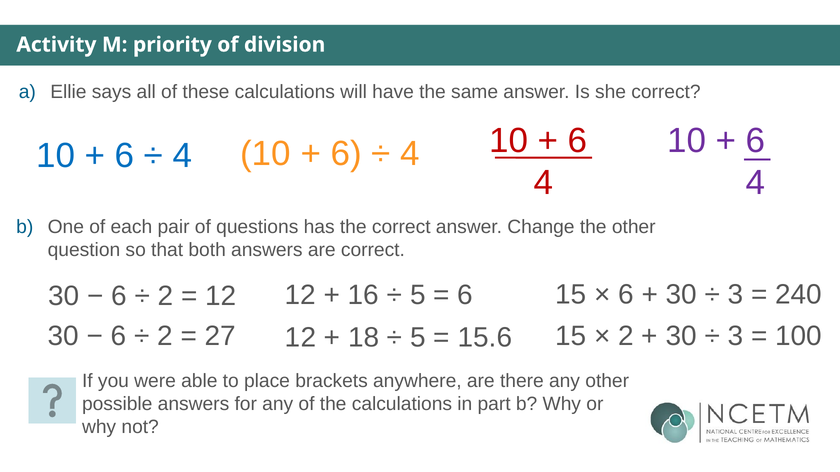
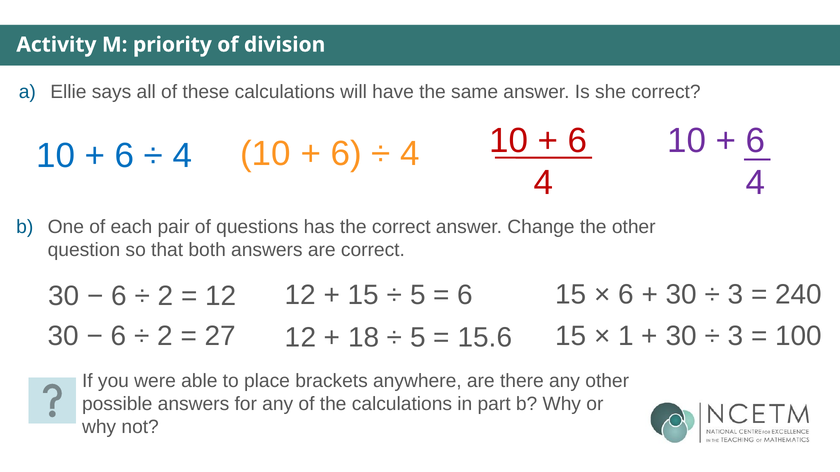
16 at (363, 295): 16 -> 15
2 at (626, 336): 2 -> 1
